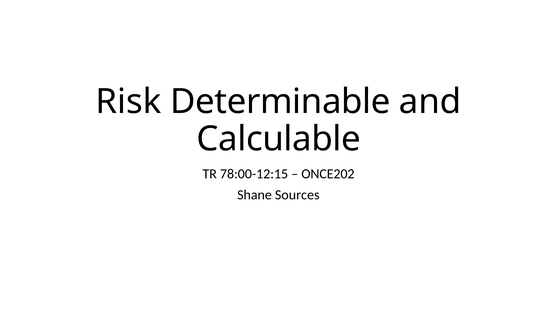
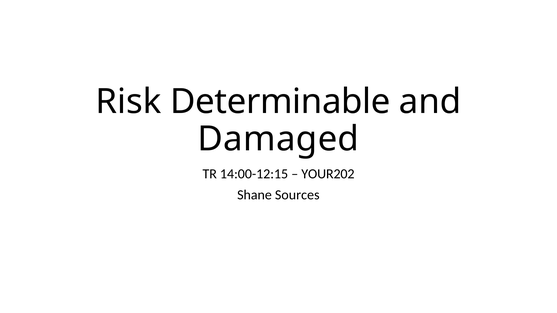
Calculable: Calculable -> Damaged
78:00-12:15: 78:00-12:15 -> 14:00-12:15
ONCE202: ONCE202 -> YOUR202
